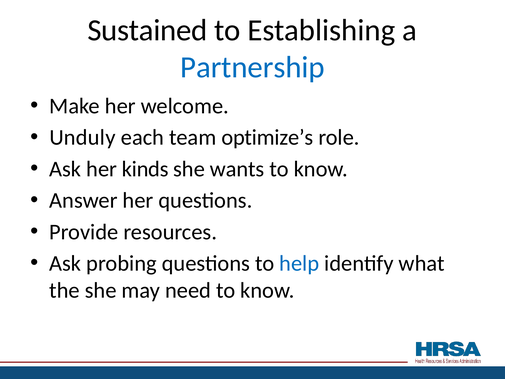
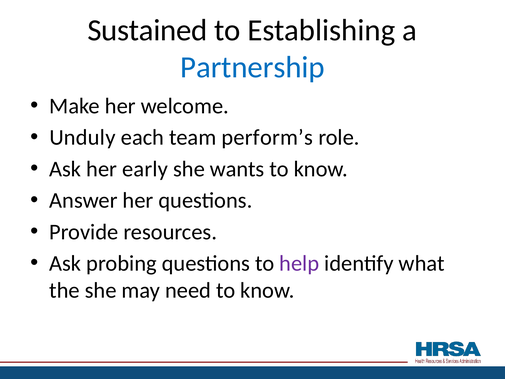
optimize’s: optimize’s -> perform’s
kinds: kinds -> early
help colour: blue -> purple
